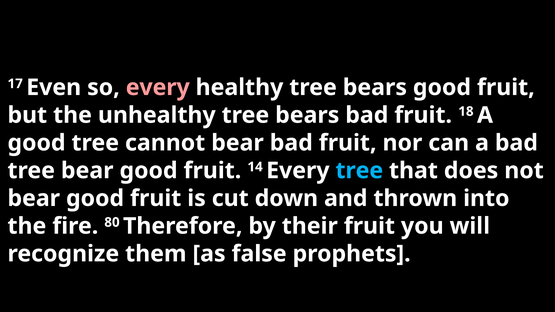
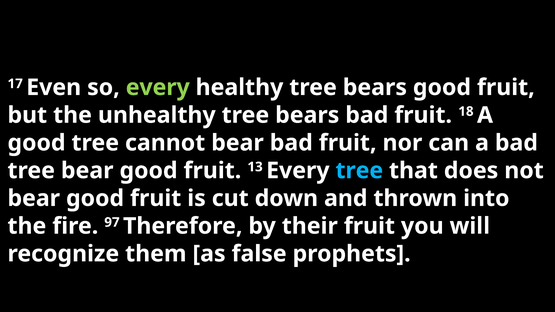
every at (158, 87) colour: pink -> light green
14: 14 -> 13
80: 80 -> 97
